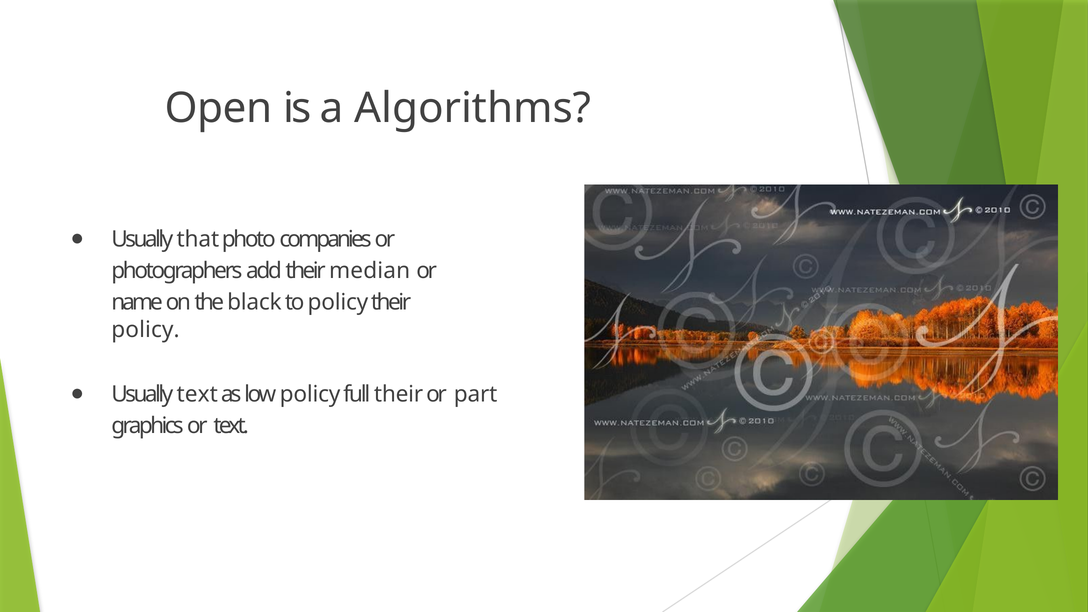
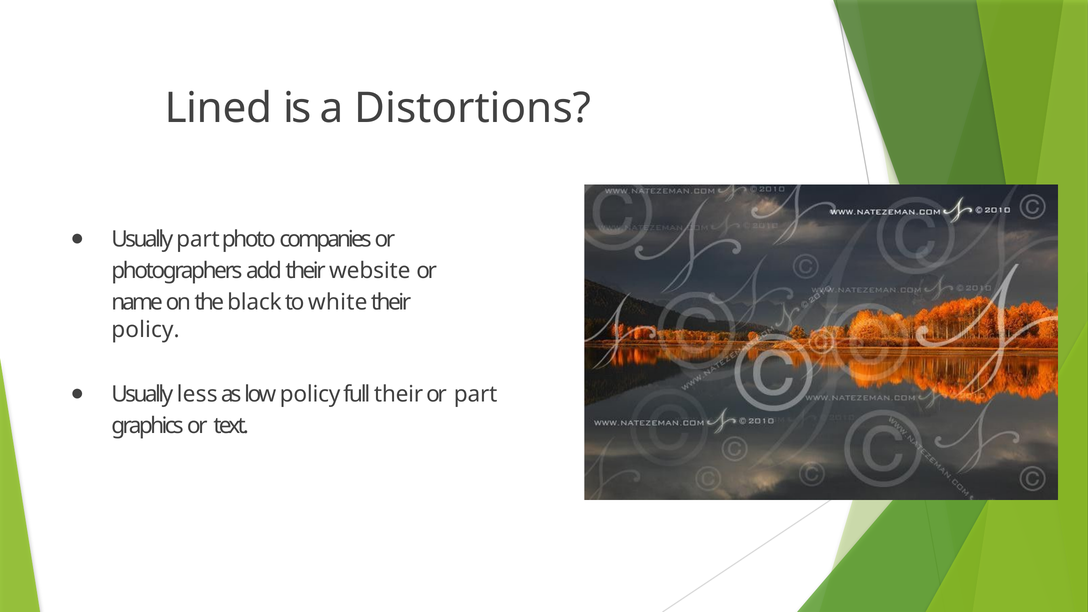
Open: Open -> Lined
Algorithms: Algorithms -> Distortions
Usually that: that -> part
median: median -> website
to policy: policy -> white
Usually text: text -> less
